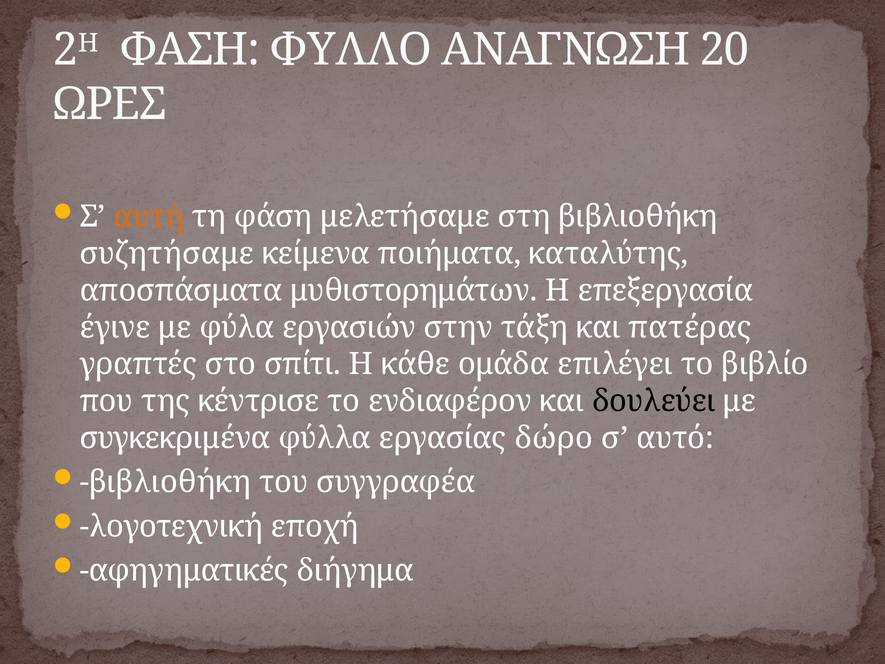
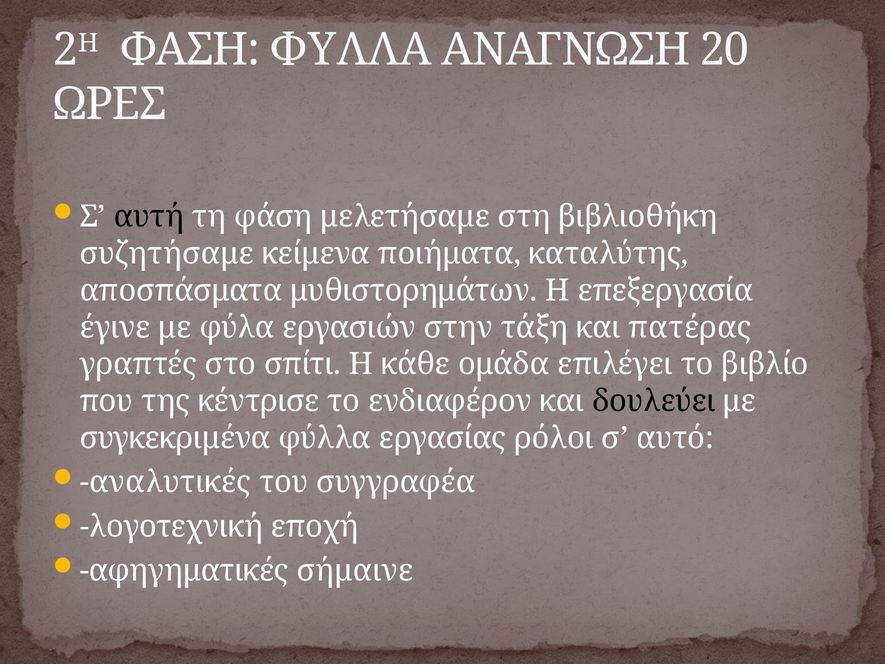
ΦΥΛΛΟ: ΦΥΛΛΟ -> ΦΥΛΛΑ
αυτή colour: orange -> black
δώρο: δώρο -> ρόλοι
βιβλιοθήκη at (165, 482): βιβλιοθήκη -> αναλυτικές
διήγημα: διήγημα -> σήμαινε
